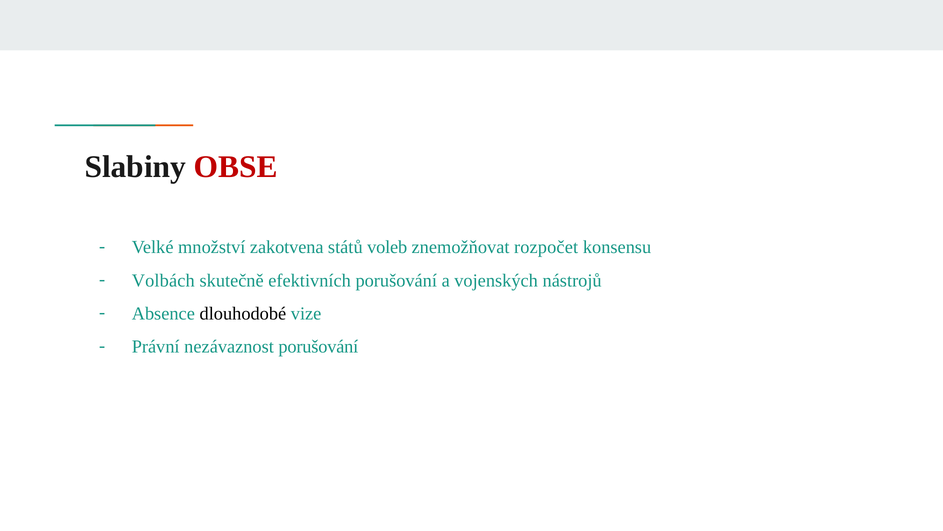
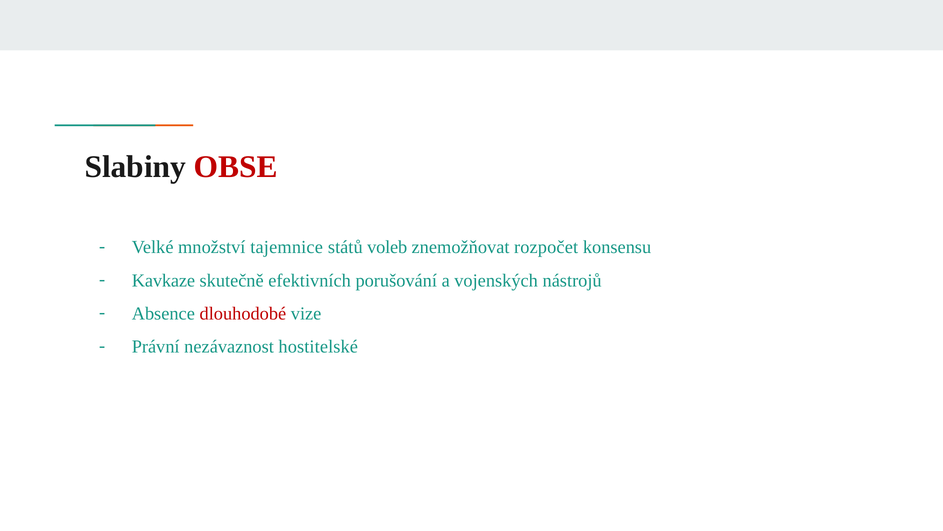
zakotvena: zakotvena -> tajemnice
Volbách: Volbách -> Kavkaze
dlouhodobé colour: black -> red
nezávaznost porušování: porušování -> hostitelské
